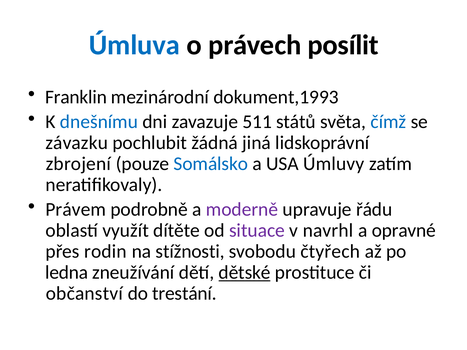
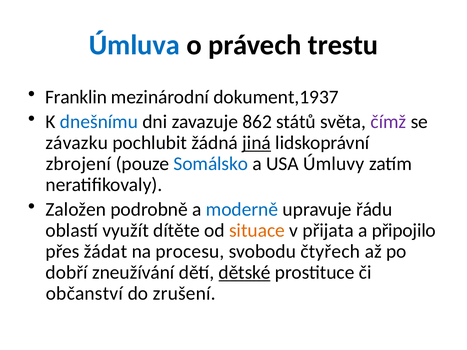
posílit: posílit -> trestu
dokument,1993: dokument,1993 -> dokument,1937
511: 511 -> 862
čímž colour: blue -> purple
jiná underline: none -> present
Právem: Právem -> Založen
moderně colour: purple -> blue
situace colour: purple -> orange
navrhl: navrhl -> přijata
opravné: opravné -> připojilo
rodin: rodin -> žádat
stížnosti: stížnosti -> procesu
ledna: ledna -> dobří
trestání: trestání -> zrušení
